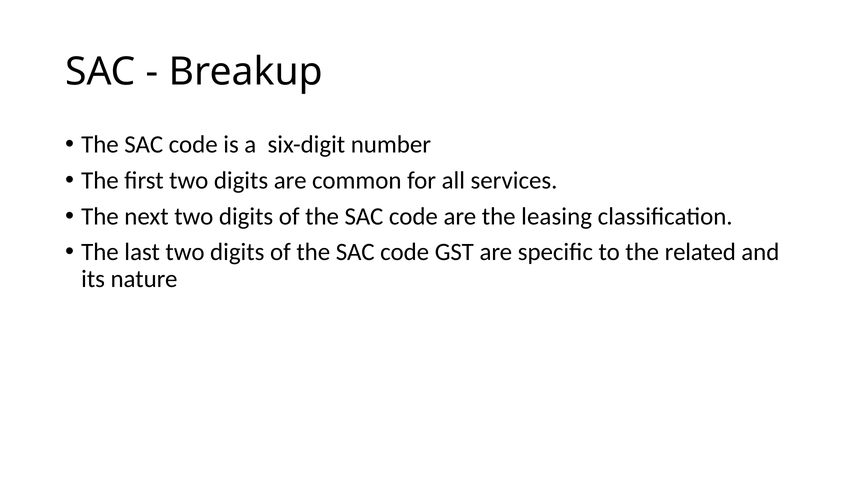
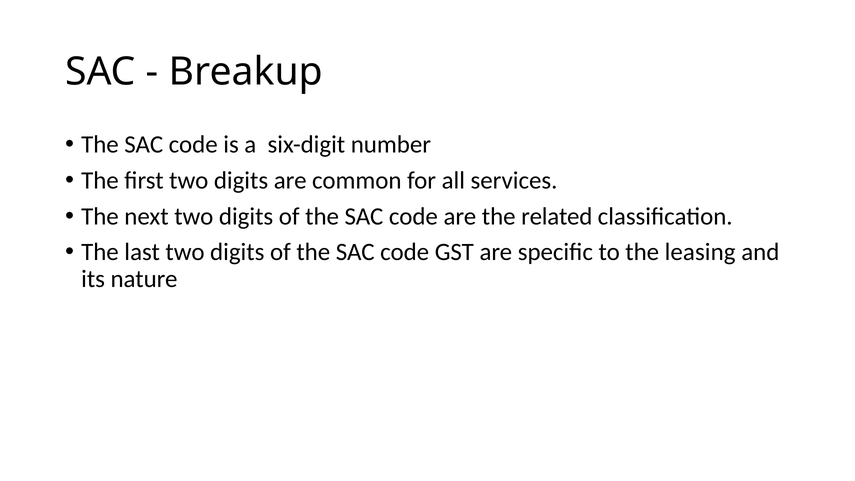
leasing: leasing -> related
related: related -> leasing
